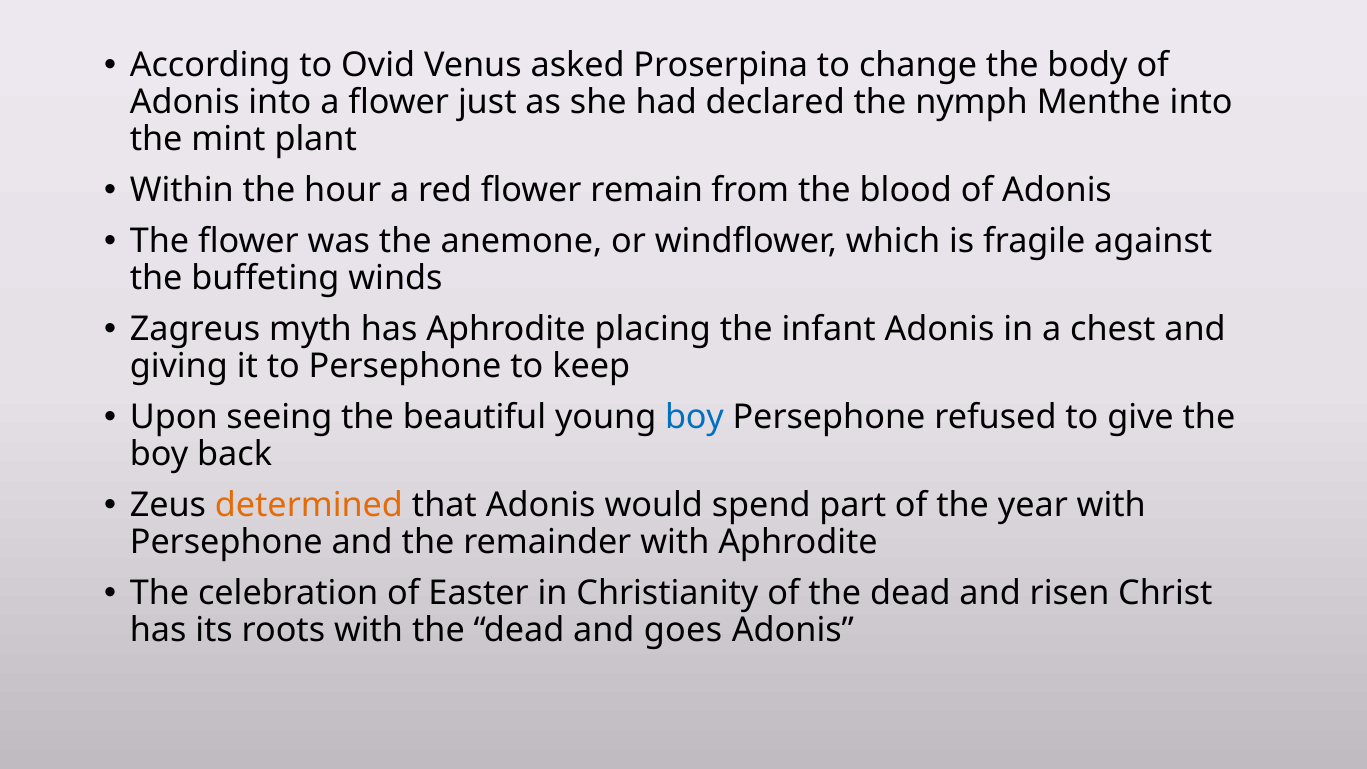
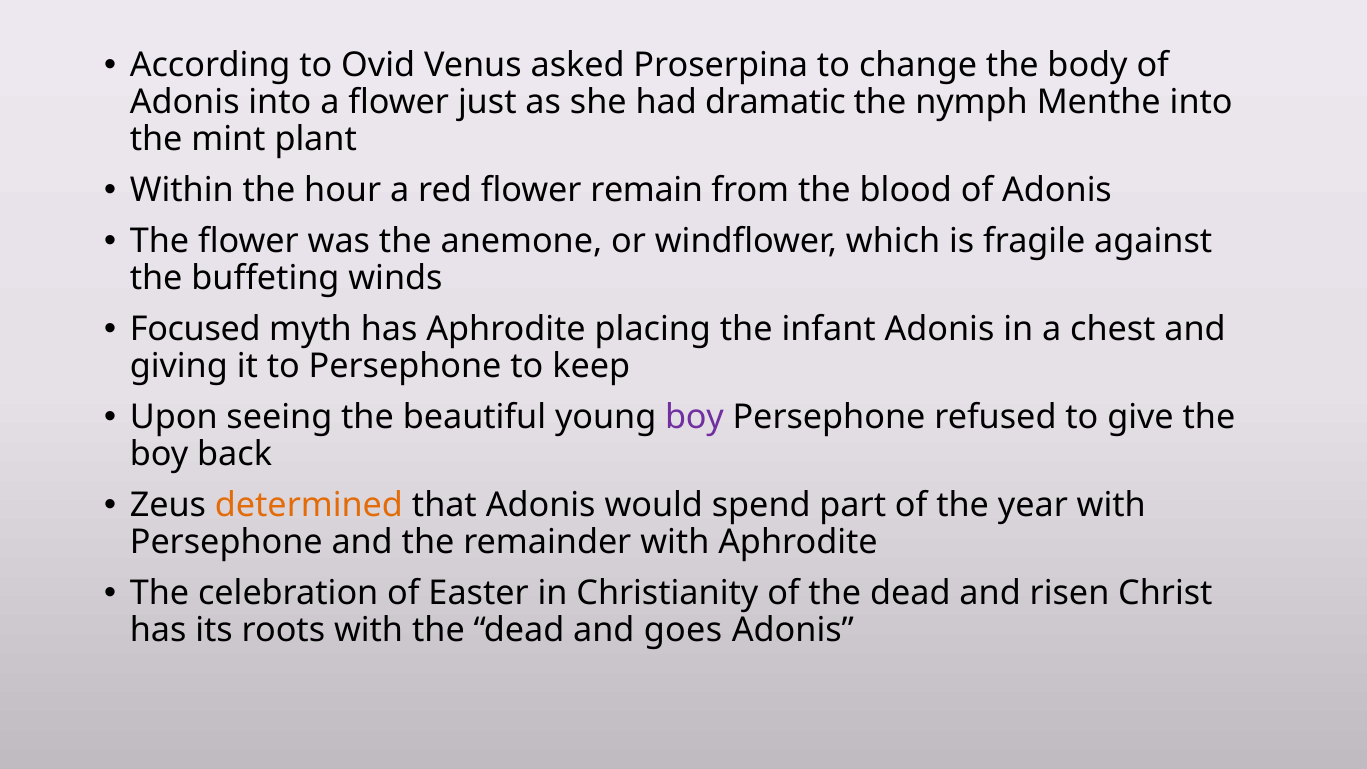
declared: declared -> dramatic
Zagreus: Zagreus -> Focused
boy at (695, 417) colour: blue -> purple
